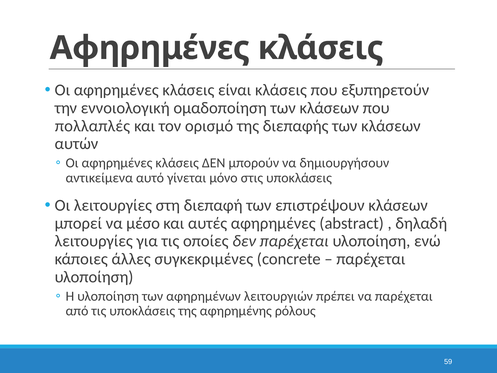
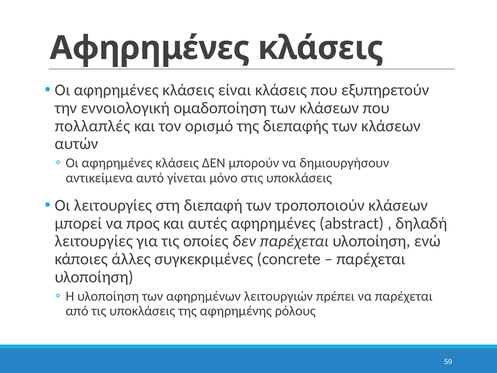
επιστρέψουν: επιστρέψουν -> τροποποιούν
μέσο: μέσο -> προς
